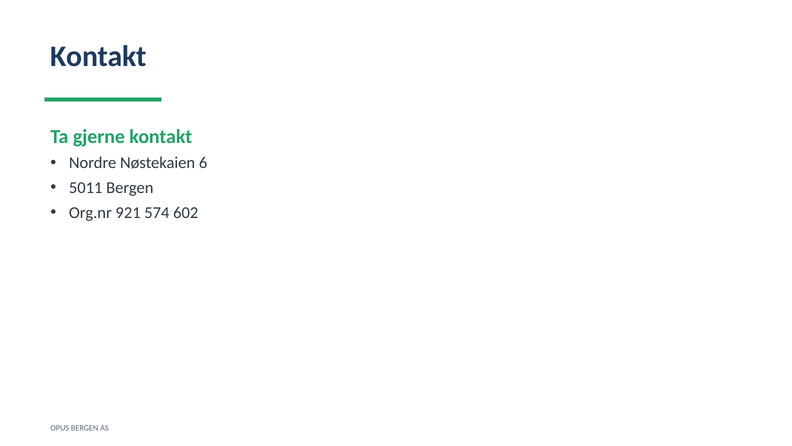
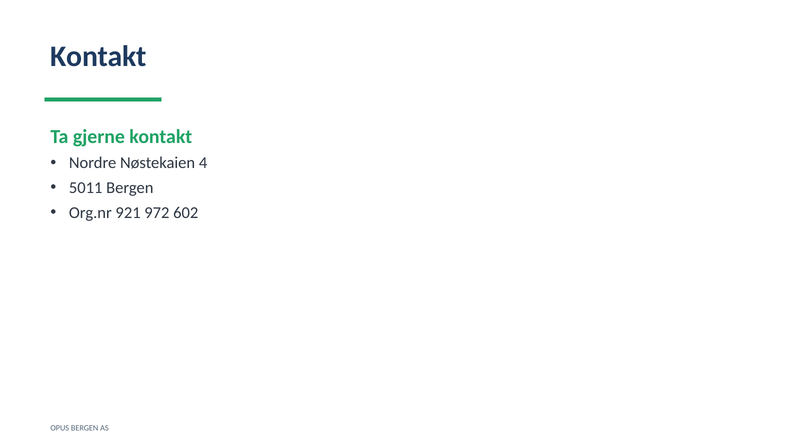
6: 6 -> 4
574: 574 -> 972
